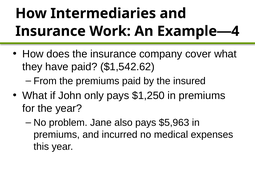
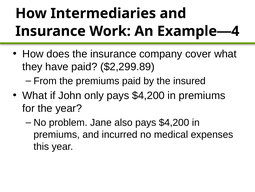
$1,542.62: $1,542.62 -> $2,299.89
only pays $1,250: $1,250 -> $4,200
also pays $5,963: $5,963 -> $4,200
